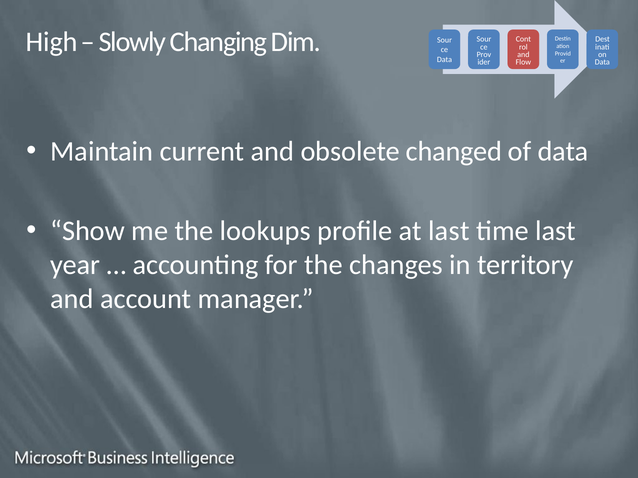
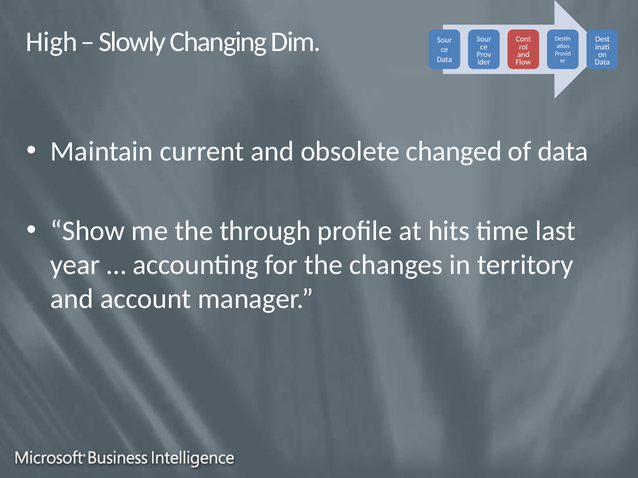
lookups: lookups -> through
at last: last -> hits
